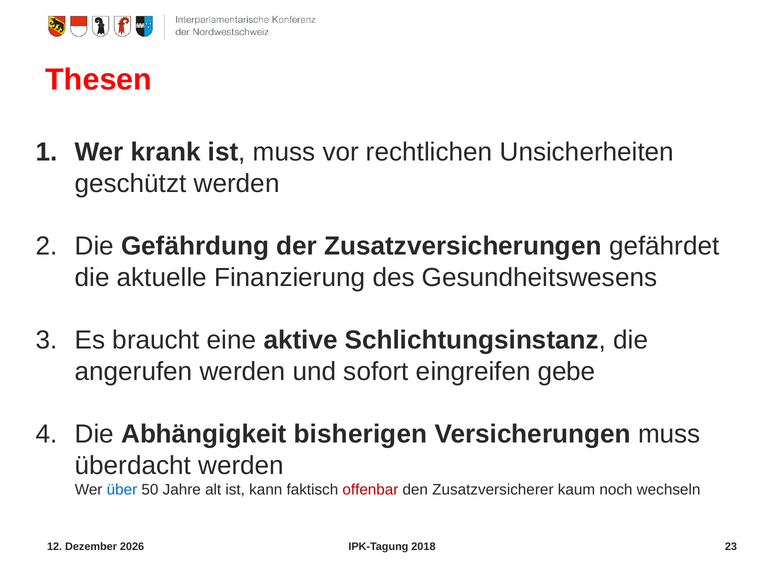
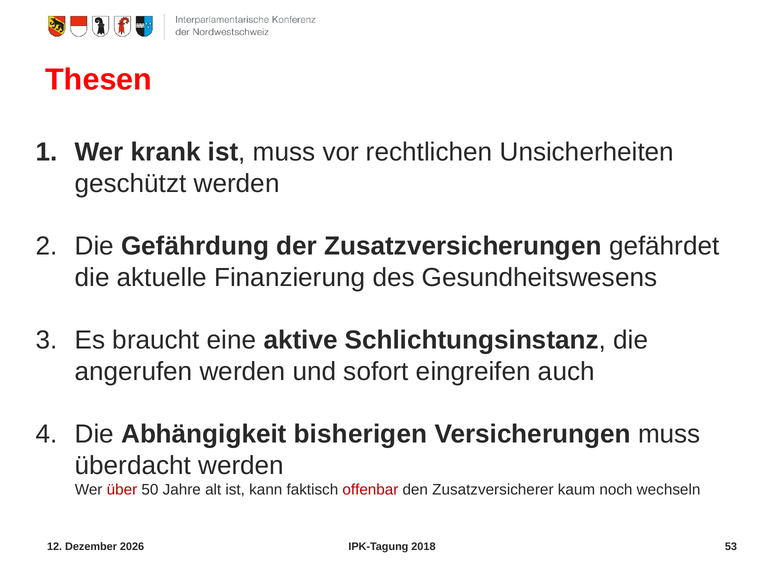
gebe: gebe -> auch
über colour: blue -> red
23: 23 -> 53
